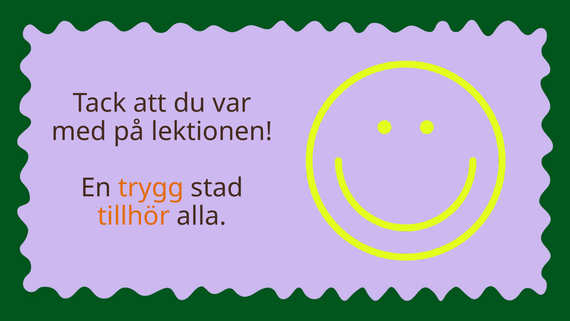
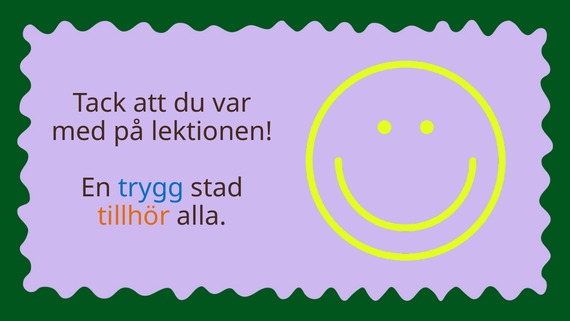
trygg colour: orange -> blue
